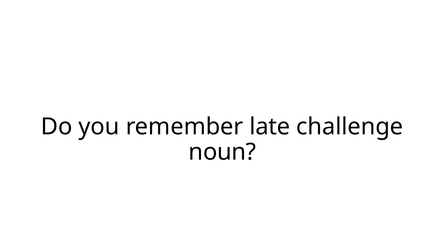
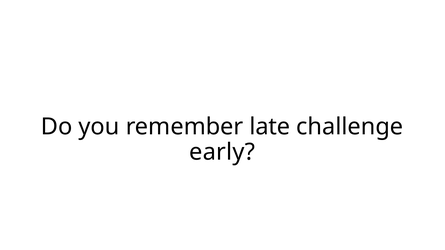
noun: noun -> early
